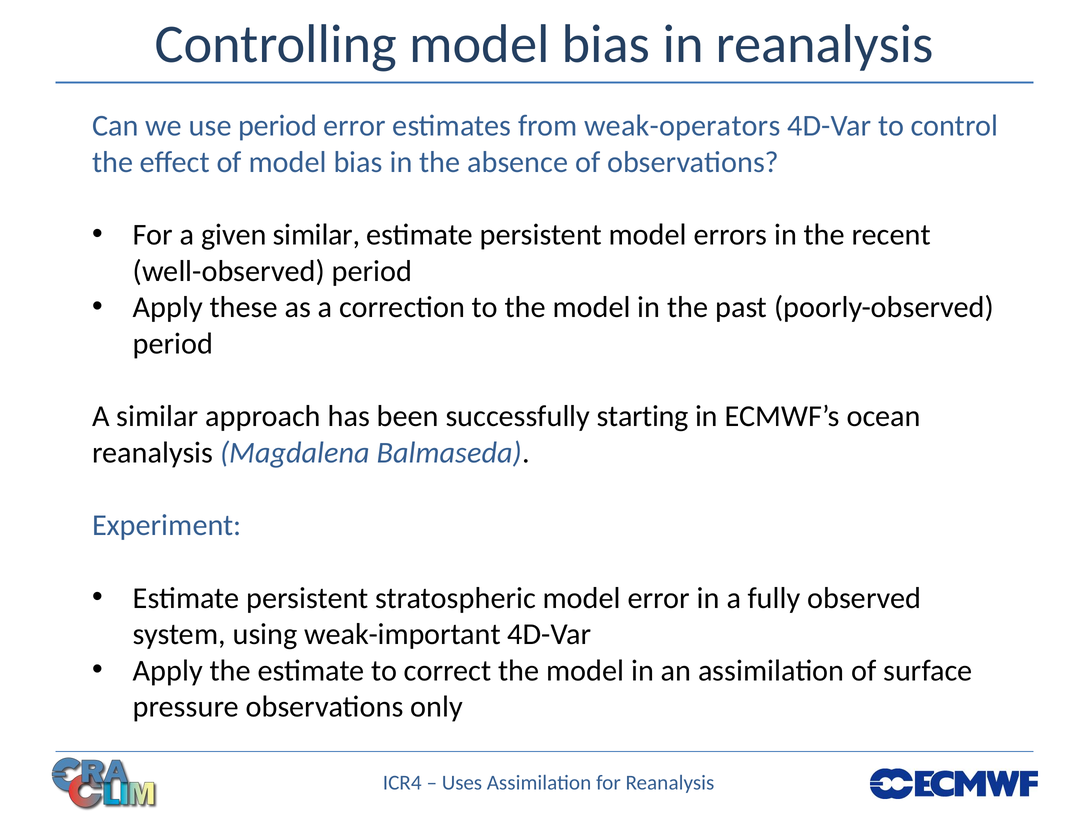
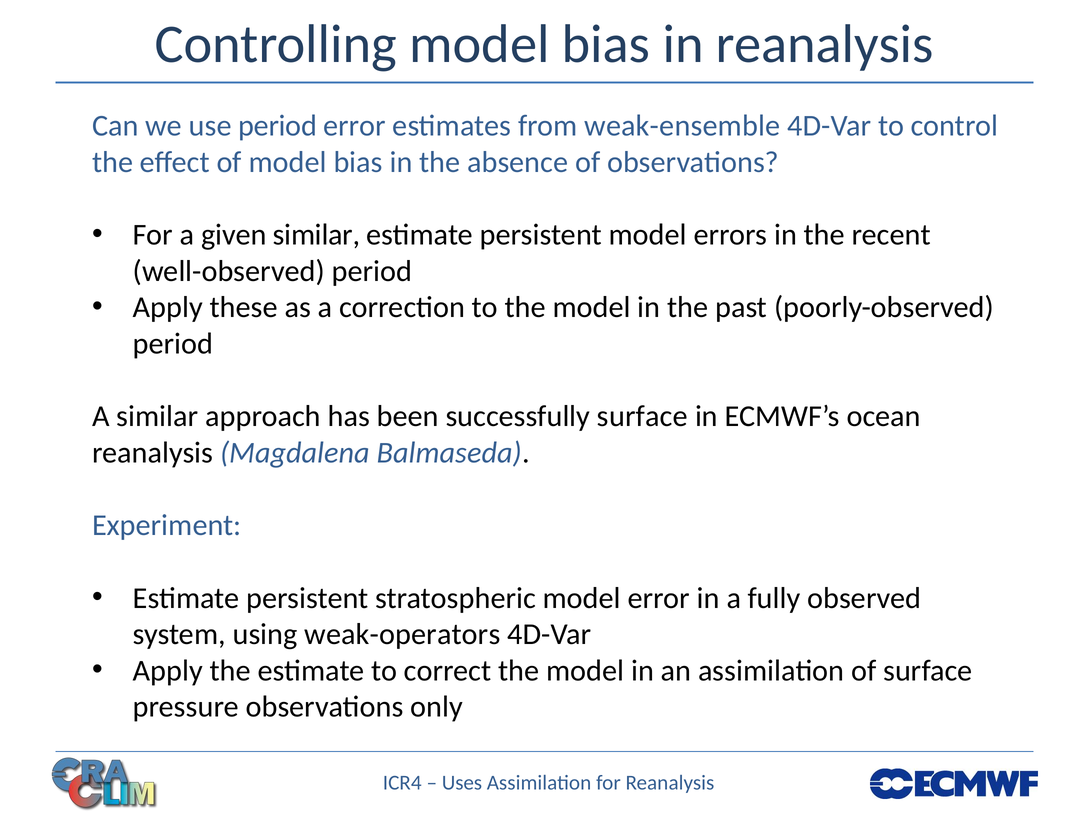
weak-operators: weak-operators -> weak-ensemble
successfully starting: starting -> surface
weak-important: weak-important -> weak-operators
